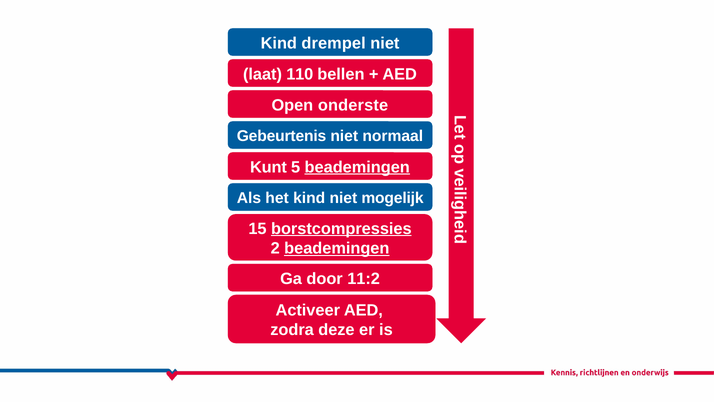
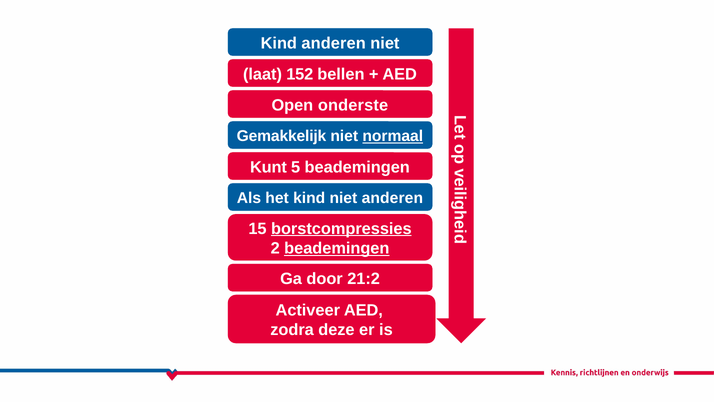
Kind drempel: drempel -> anderen
110: 110 -> 152
Gebeurtenis: Gebeurtenis -> Gemakkelijk
normaal underline: none -> present
beademingen at (357, 167) underline: present -> none
niet mogelijk: mogelijk -> anderen
11:2: 11:2 -> 21:2
